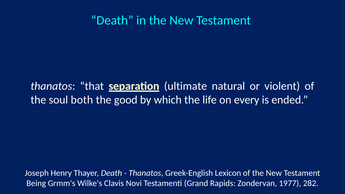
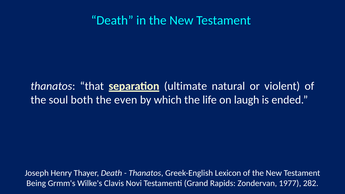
good: good -> even
every: every -> laugh
